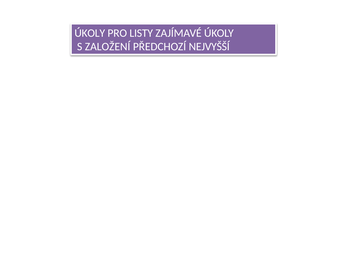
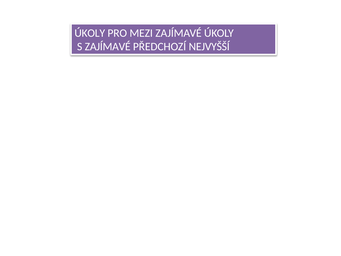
LISTY: LISTY -> MEZI
S ZALOŽENÍ: ZALOŽENÍ -> ZAJÍMAVÉ
